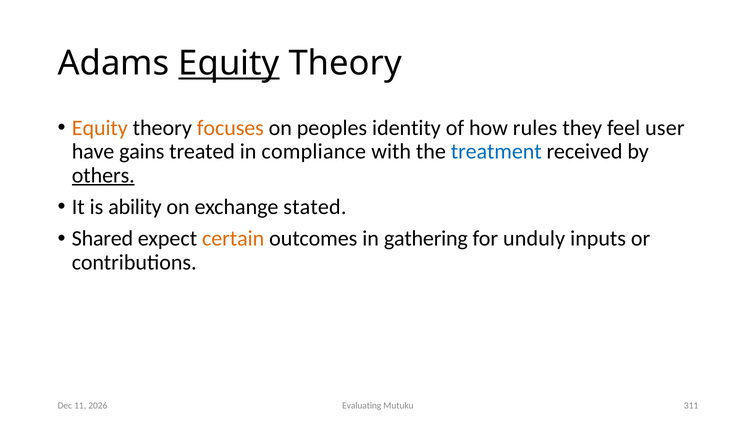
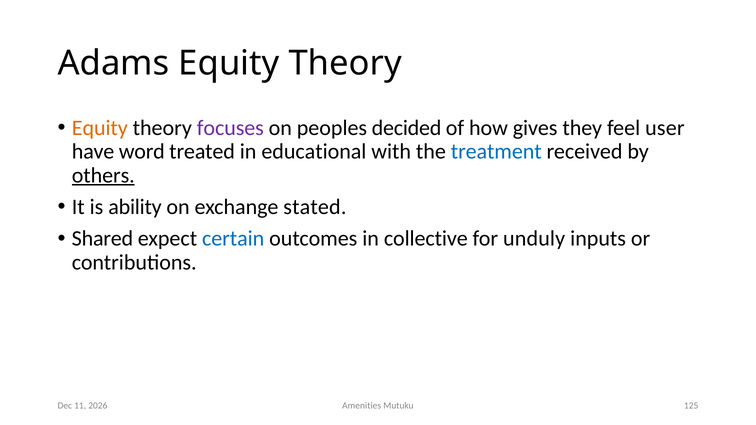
Equity at (229, 64) underline: present -> none
focuses colour: orange -> purple
identity: identity -> decided
rules: rules -> gives
gains: gains -> word
compliance: compliance -> educational
certain colour: orange -> blue
gathering: gathering -> collective
Evaluating: Evaluating -> Amenities
311: 311 -> 125
